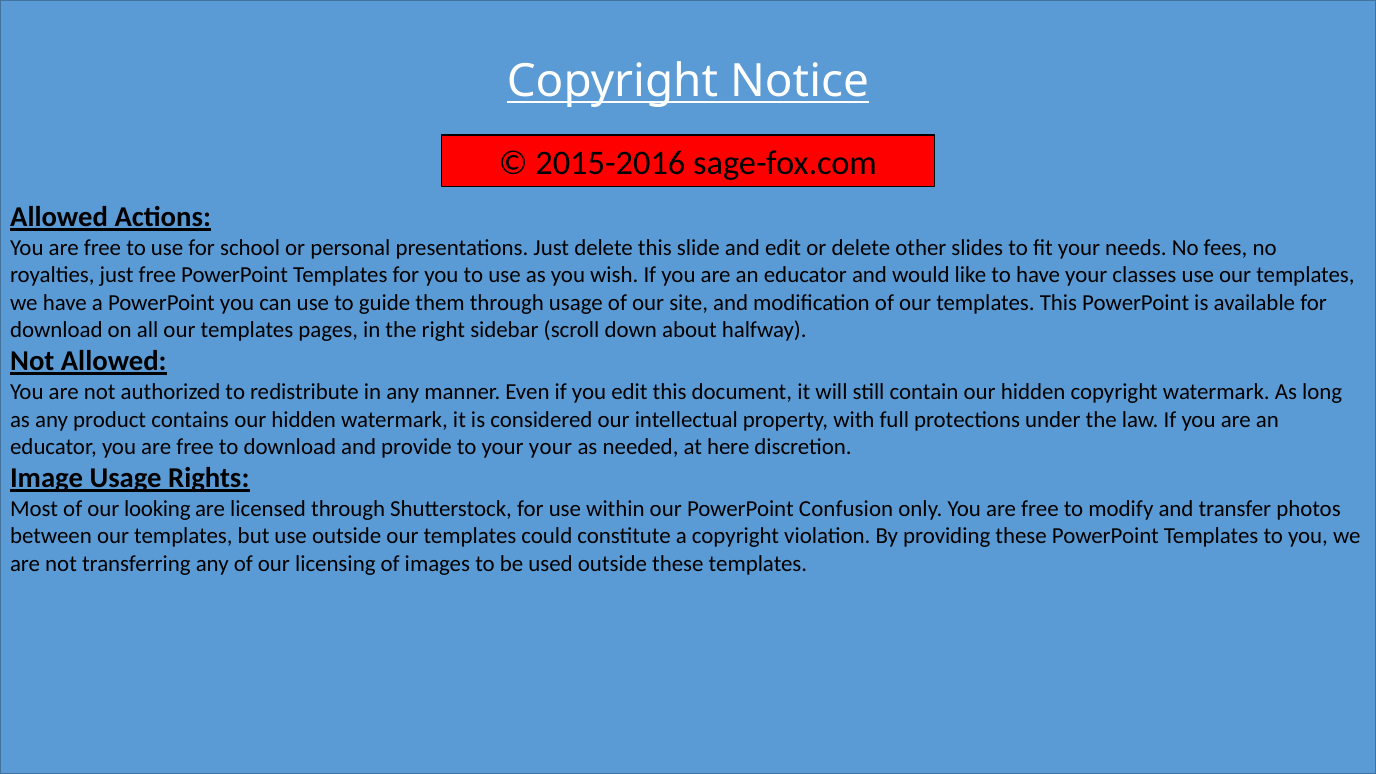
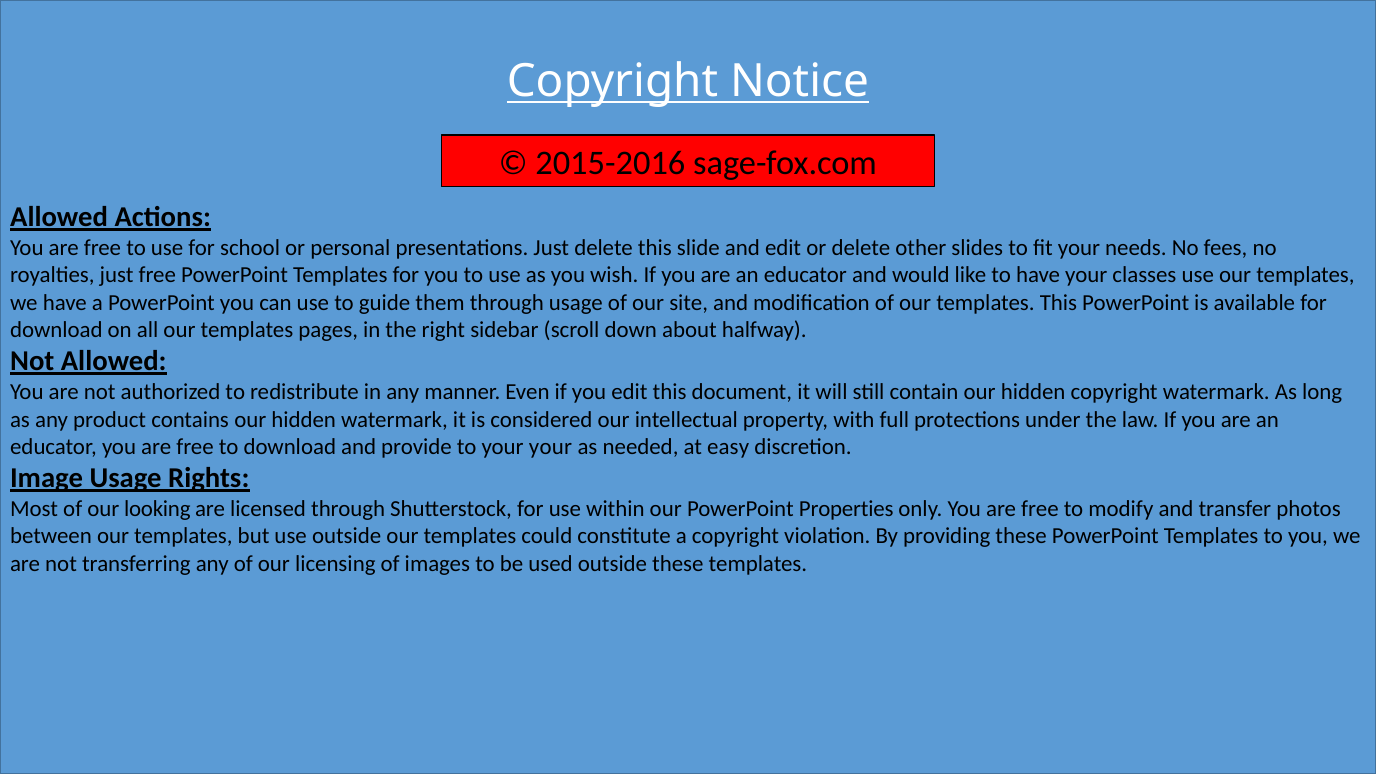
here: here -> easy
Confusion: Confusion -> Properties
